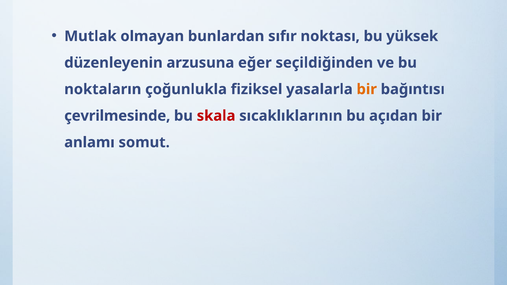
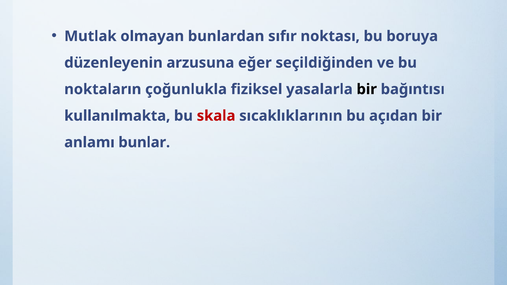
yüksek: yüksek -> boruya
bir at (367, 89) colour: orange -> black
çevrilmesinde: çevrilmesinde -> kullanılmakta
somut: somut -> bunlar
